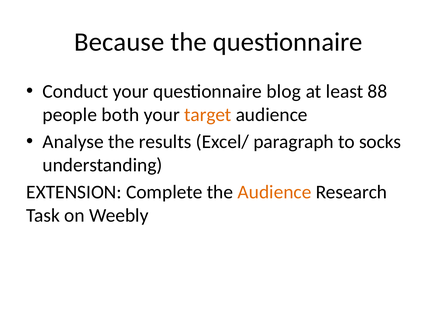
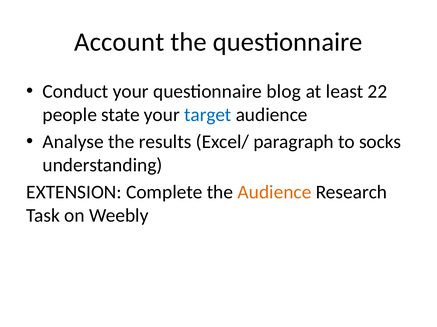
Because: Because -> Account
88: 88 -> 22
both: both -> state
target colour: orange -> blue
